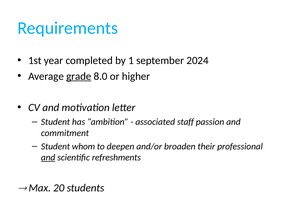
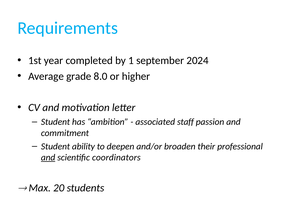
grade underline: present -> none
whom: whom -> ability
refreshments: refreshments -> coordinators
